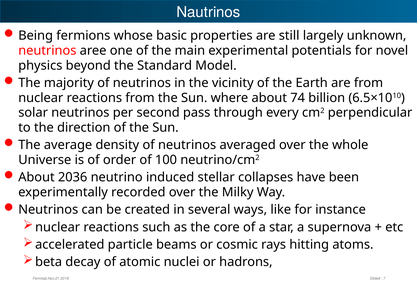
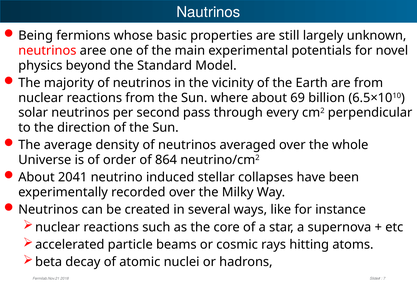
74: 74 -> 69
100: 100 -> 864
2036: 2036 -> 2041
